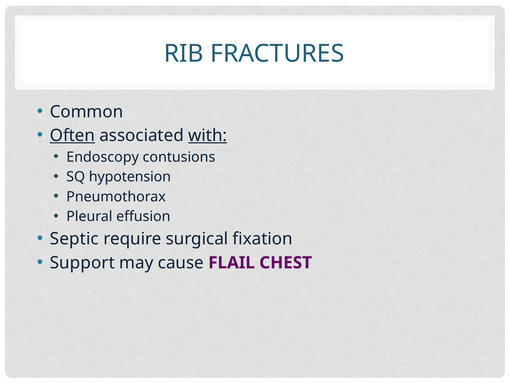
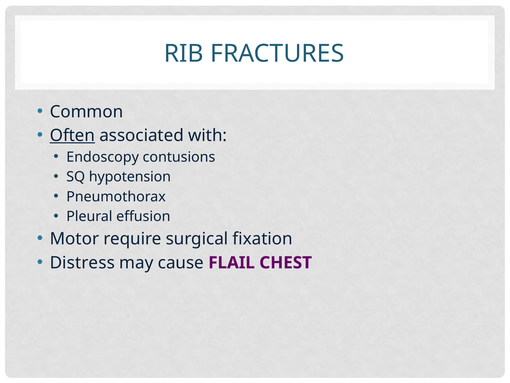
with underline: present -> none
Septic: Septic -> Motor
Support: Support -> Distress
